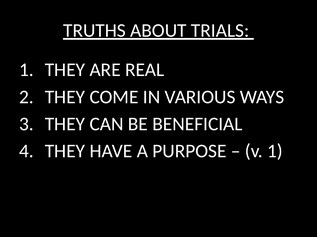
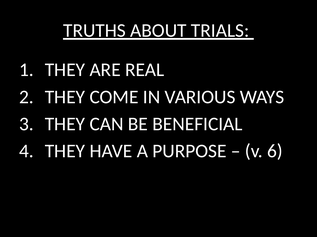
v 1: 1 -> 6
